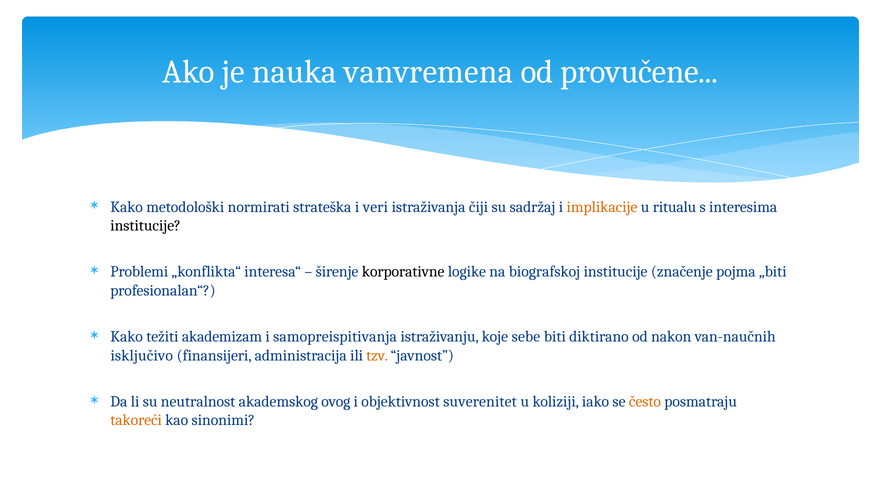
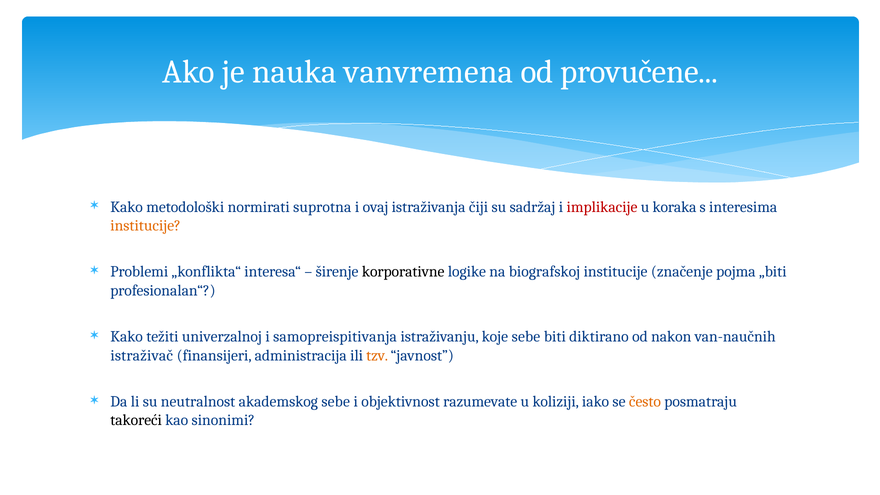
strateška: strateška -> suprotna
veri: veri -> ovaj
implikacije colour: orange -> red
ritualu: ritualu -> koraka
institucije at (146, 226) colour: black -> orange
akademizam: akademizam -> univerzalnoj
isključivo: isključivo -> istraživač
akademskog ovog: ovog -> sebe
suverenitet: suverenitet -> razumevate
takoreći colour: orange -> black
